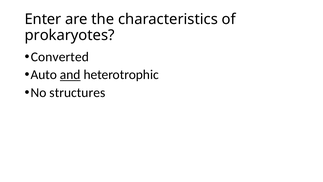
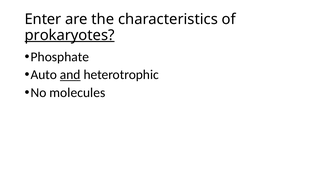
prokaryotes underline: none -> present
Converted: Converted -> Phosphate
structures: structures -> molecules
